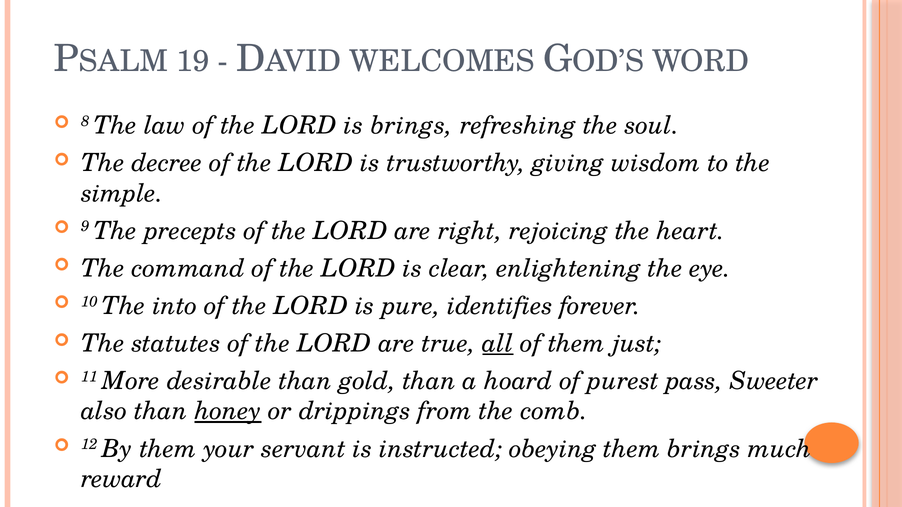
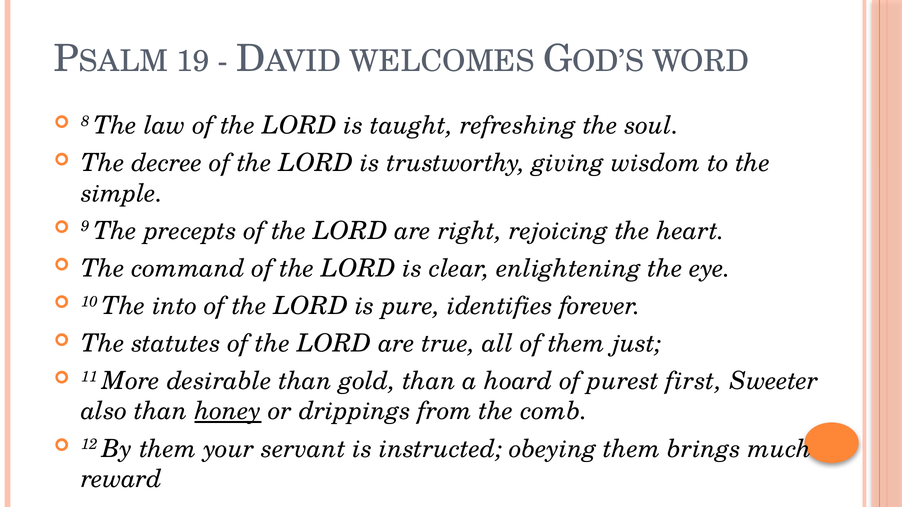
is brings: brings -> taught
all underline: present -> none
pass: pass -> first
